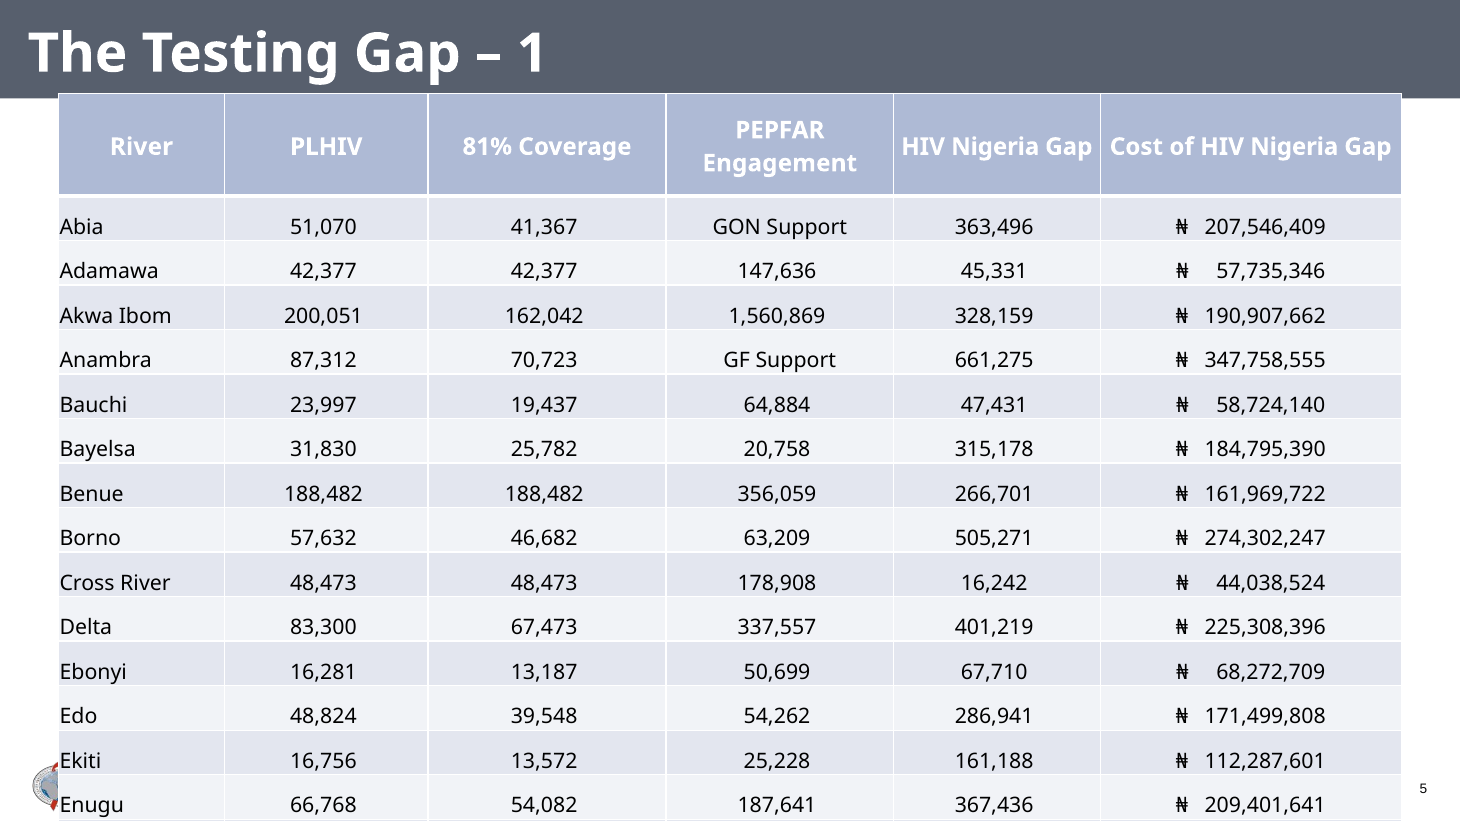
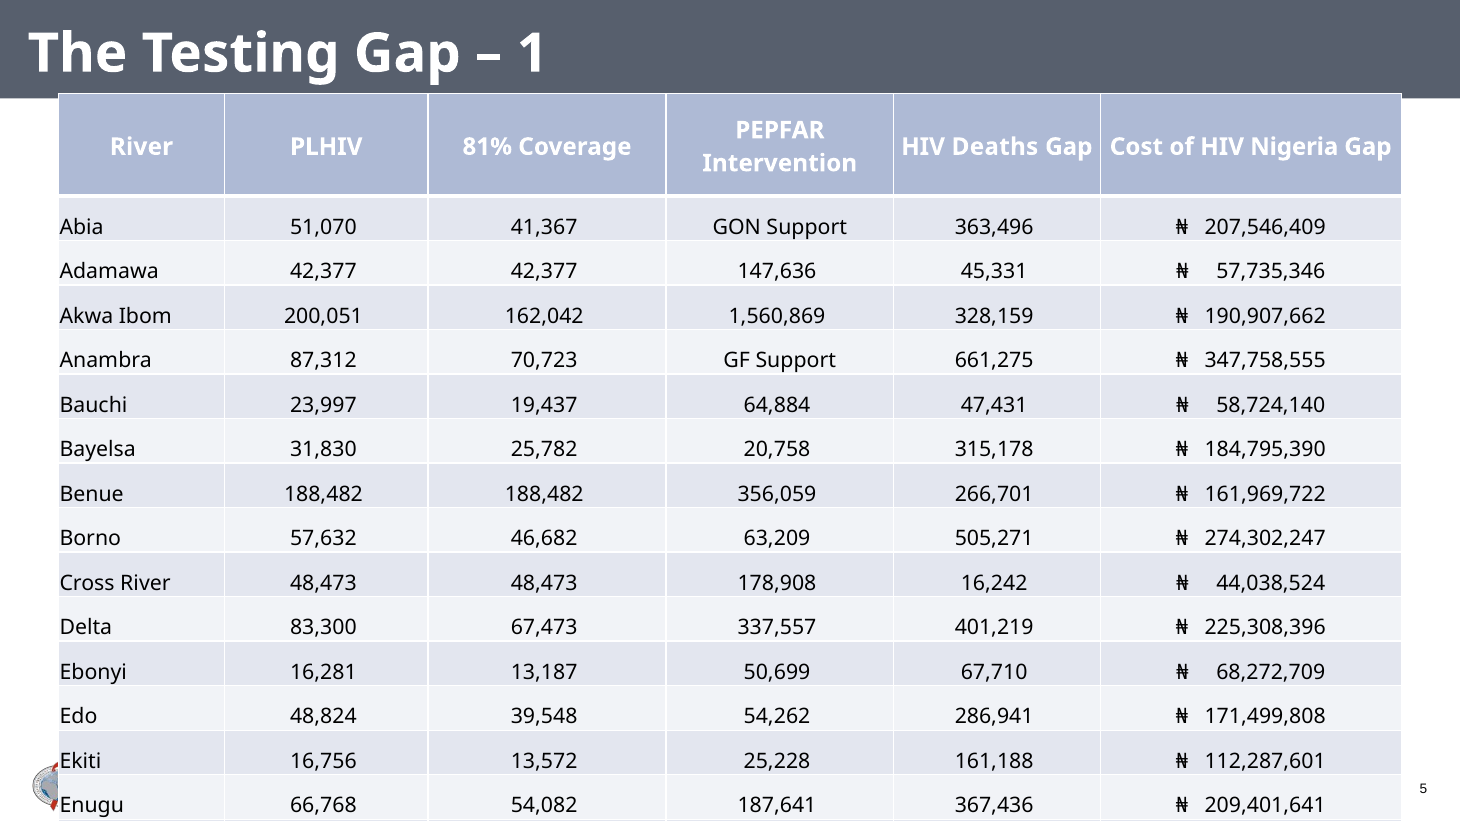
Nigeria at (995, 147): Nigeria -> Deaths
Engagement: Engagement -> Intervention
